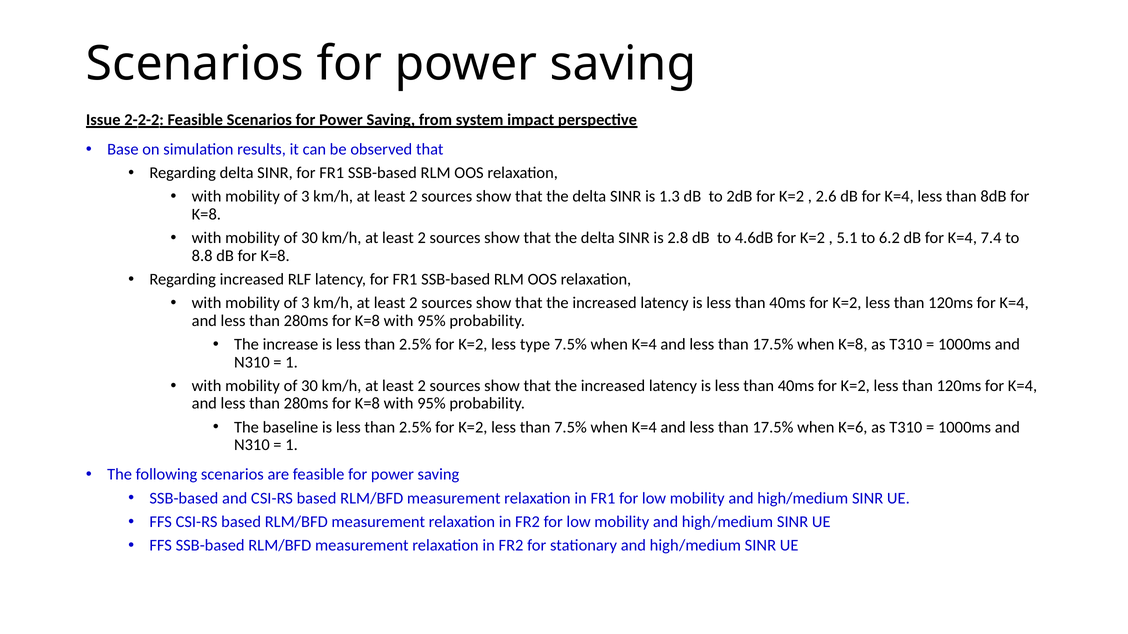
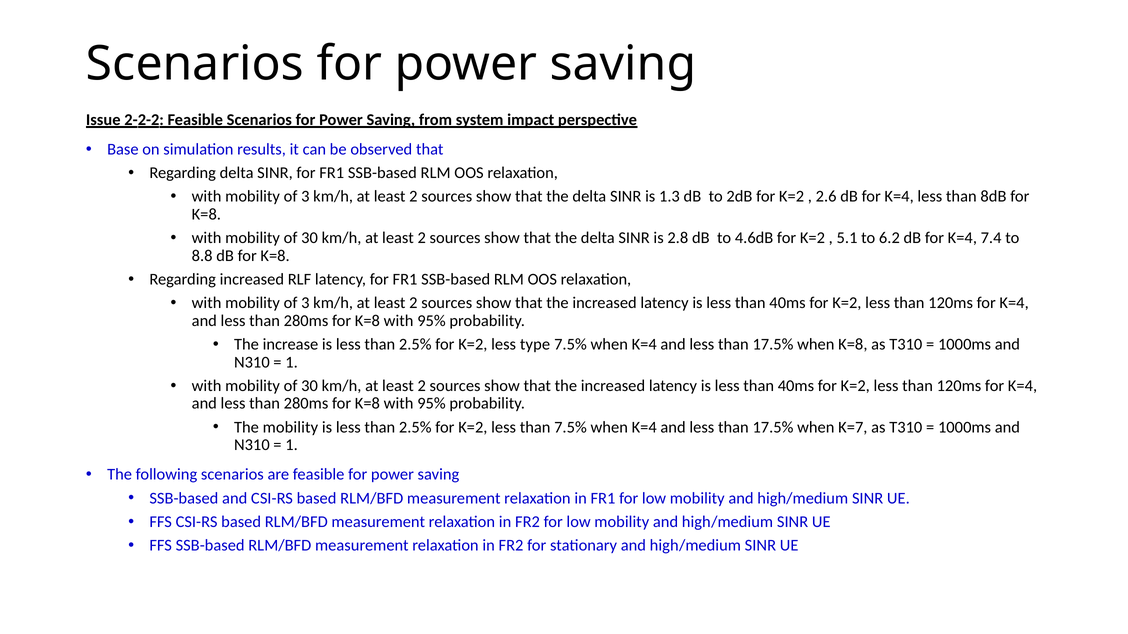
The baseline: baseline -> mobility
K=6: K=6 -> K=7
